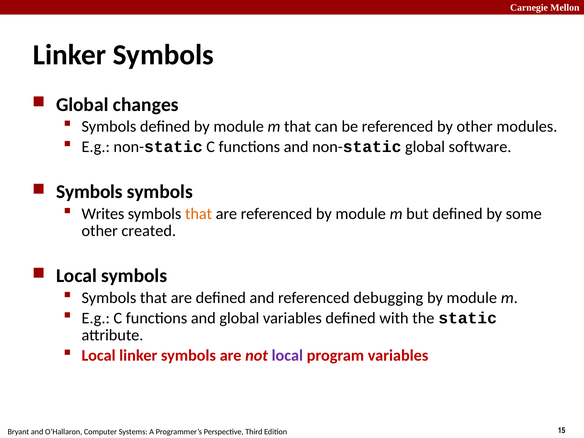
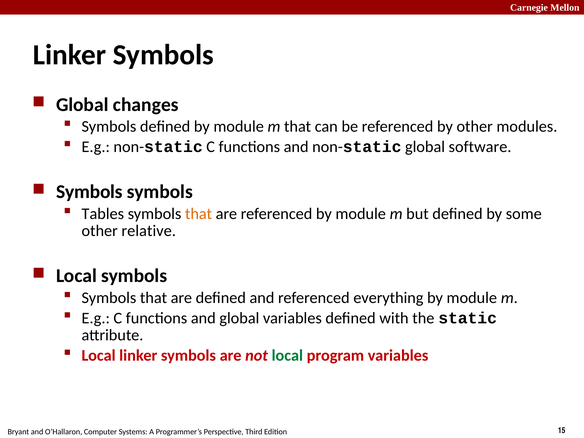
Writes: Writes -> Tables
created: created -> relative
debugging: debugging -> everything
local at (287, 356) colour: purple -> green
